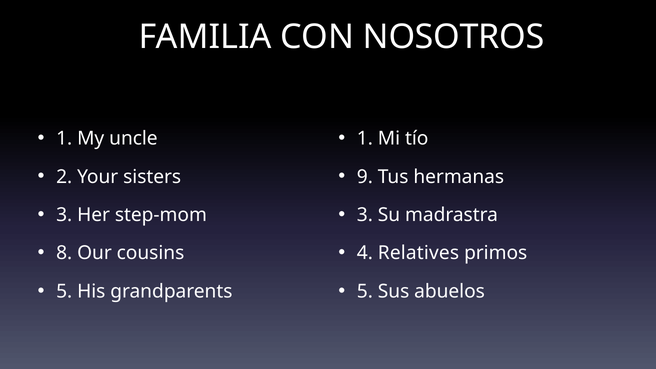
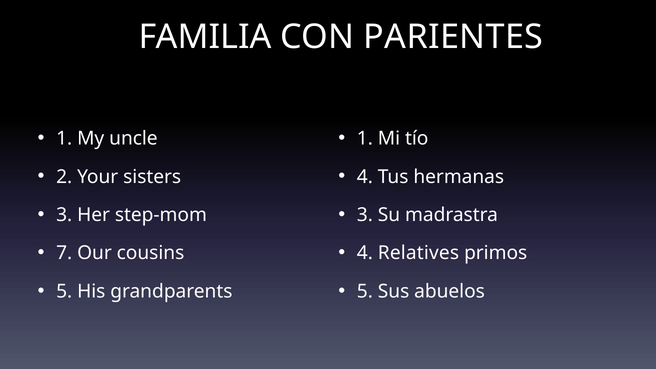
NOSOTROS: NOSOTROS -> PARIENTES
9 at (365, 177): 9 -> 4
8: 8 -> 7
